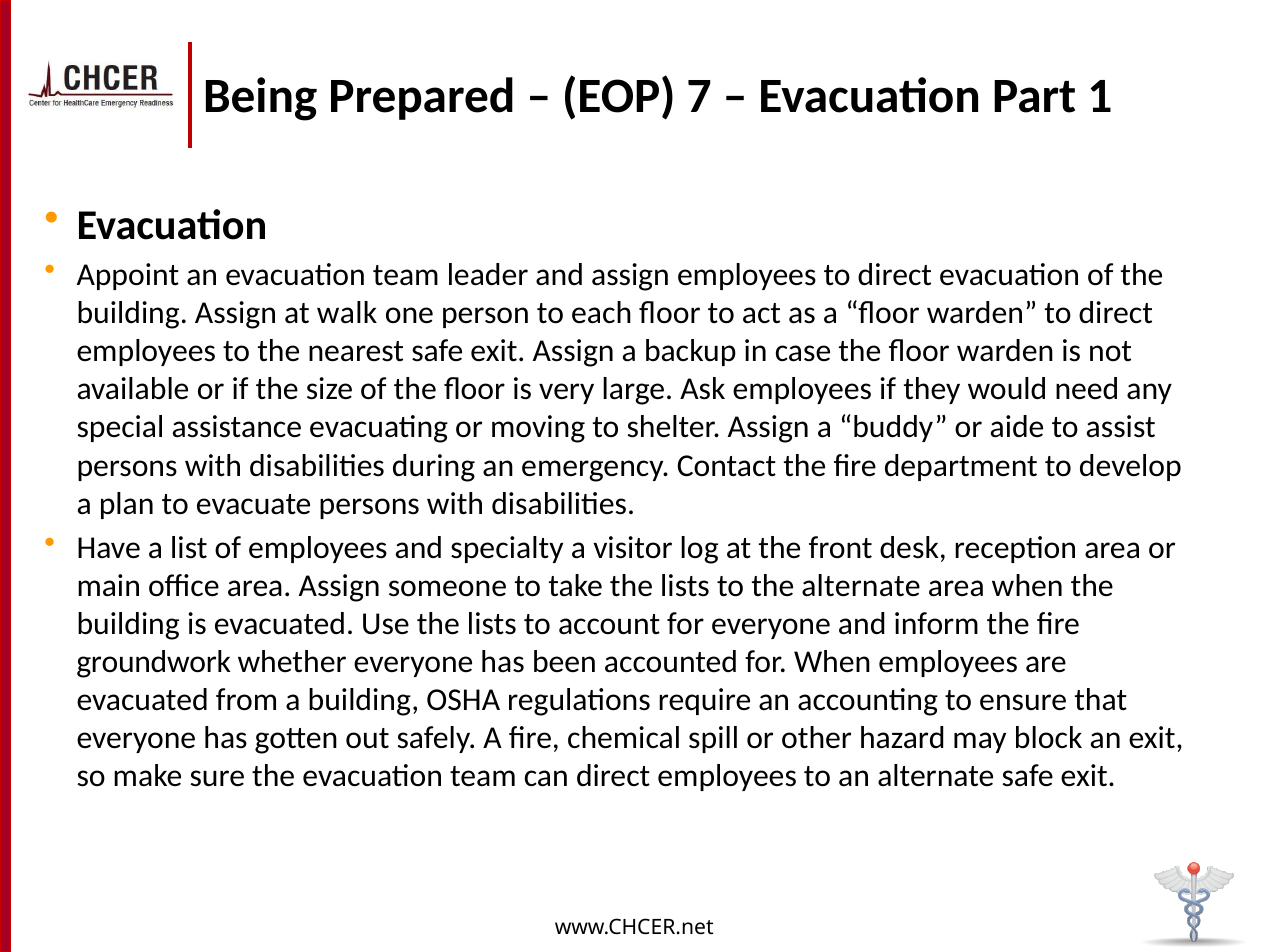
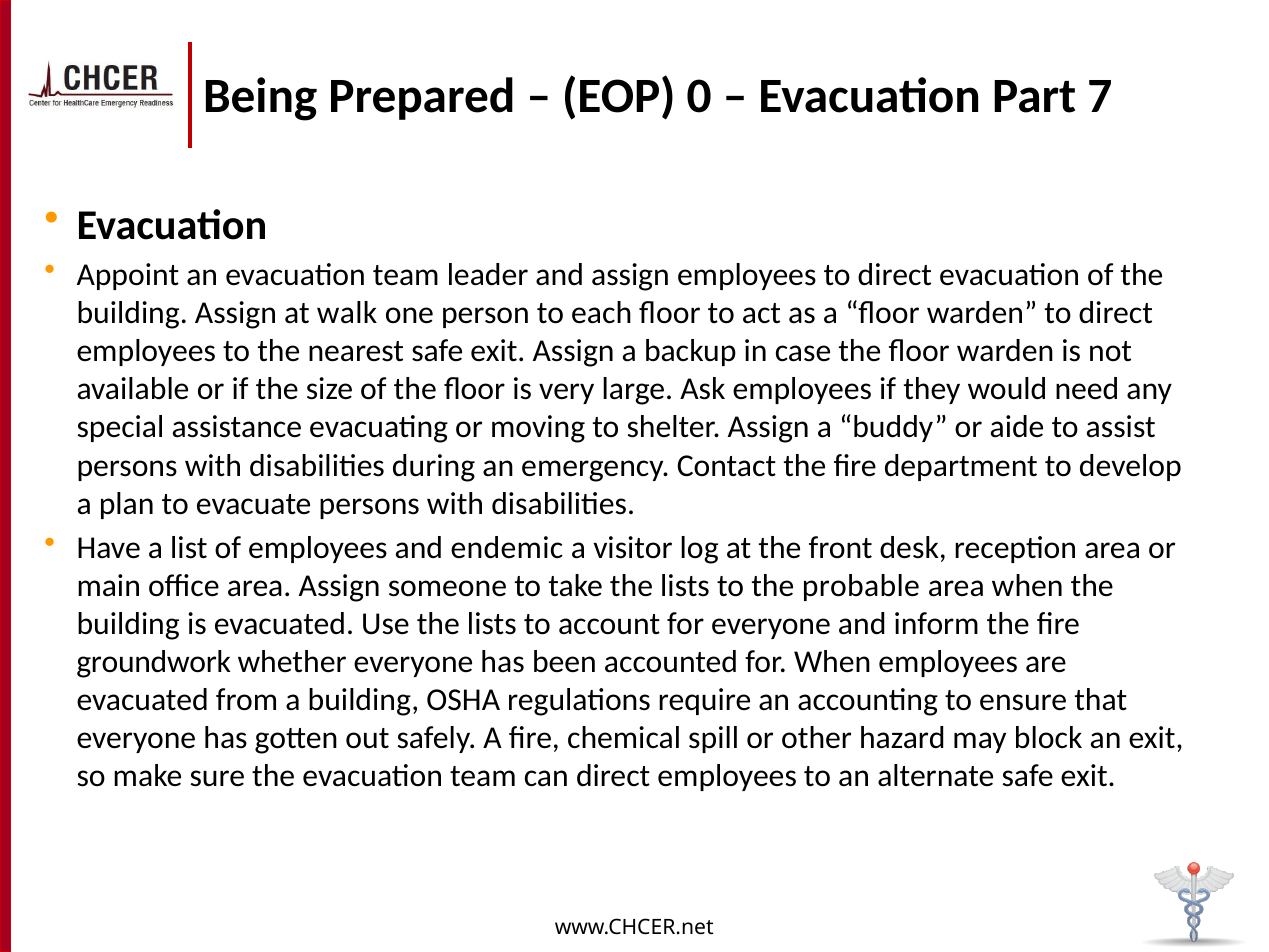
7: 7 -> 0
1: 1 -> 7
specialty: specialty -> endemic
the alternate: alternate -> probable
